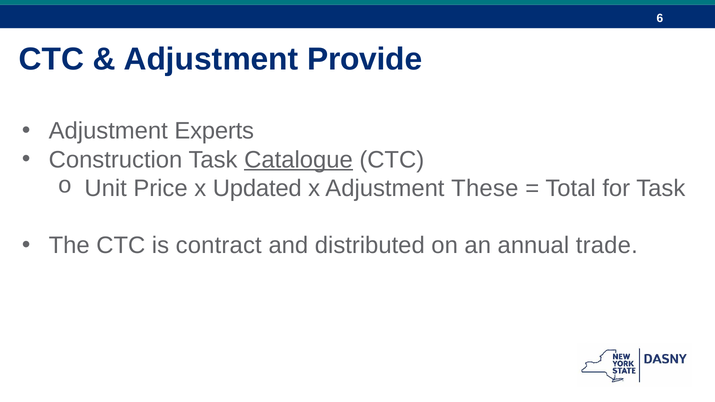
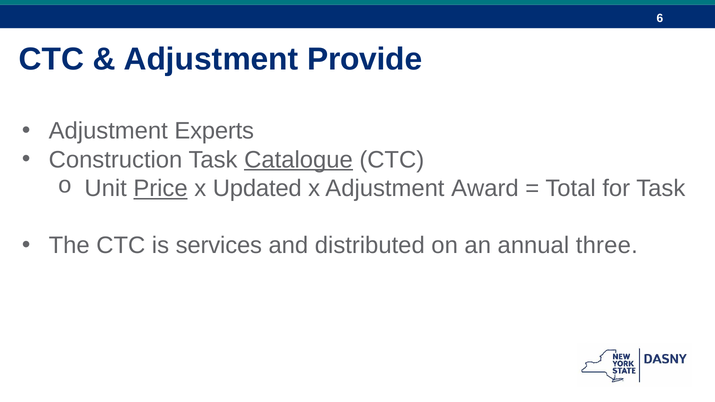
Price underline: none -> present
These: These -> Award
contract: contract -> services
trade: trade -> three
